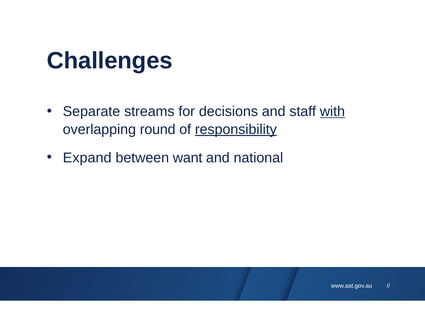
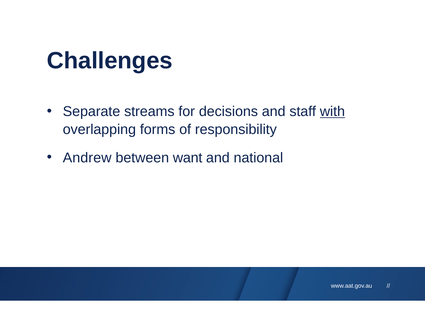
round: round -> forms
responsibility underline: present -> none
Expand: Expand -> Andrew
